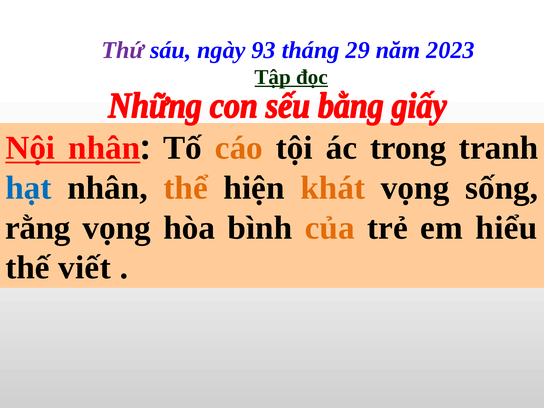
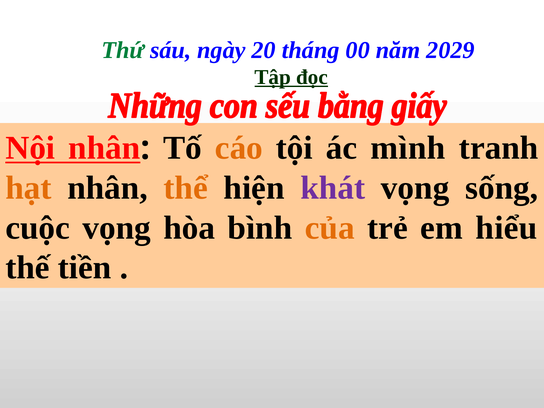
Thứ colour: purple -> green
93: 93 -> 20
29: 29 -> 00
2023: 2023 -> 2029
trong: trong -> mình
hạt colour: blue -> orange
khát colour: orange -> purple
rằng: rằng -> cuộc
viết: viết -> tiền
